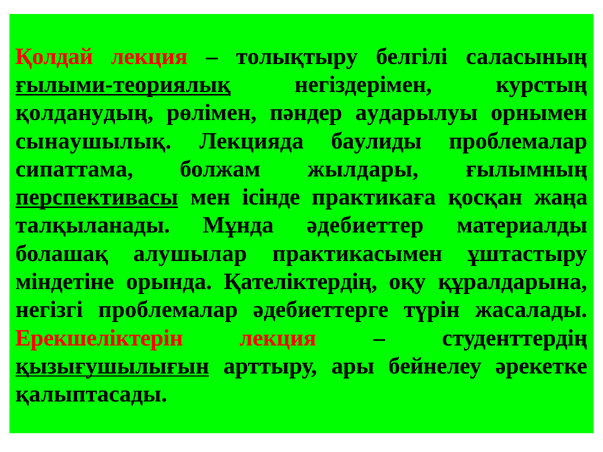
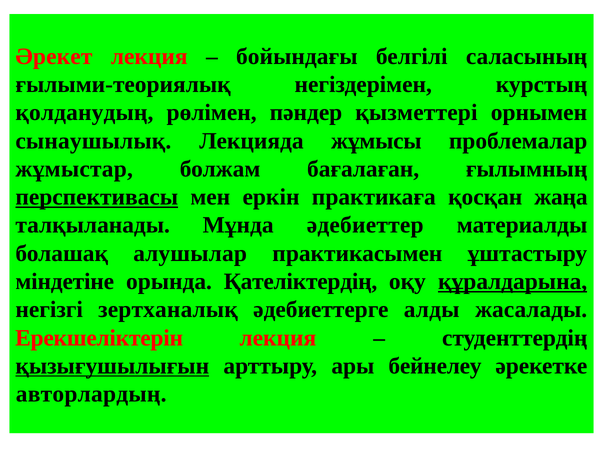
Қолдай: Қолдай -> Әрекет
толықтыру: толықтыру -> бойындағы
ғылыми-теориялық underline: present -> none
аударылуы: аударылуы -> қызметтері
баулиды: баулиды -> жұмысы
сипаттама: сипаттама -> жұмыстар
жылдары: жылдары -> бағалаған
ісінде: ісінде -> еркін
құралдарына underline: none -> present
негізгі проблемалар: проблемалар -> зертханалық
түрін: түрін -> алды
қалыптасады: қалыптасады -> авторлардың
